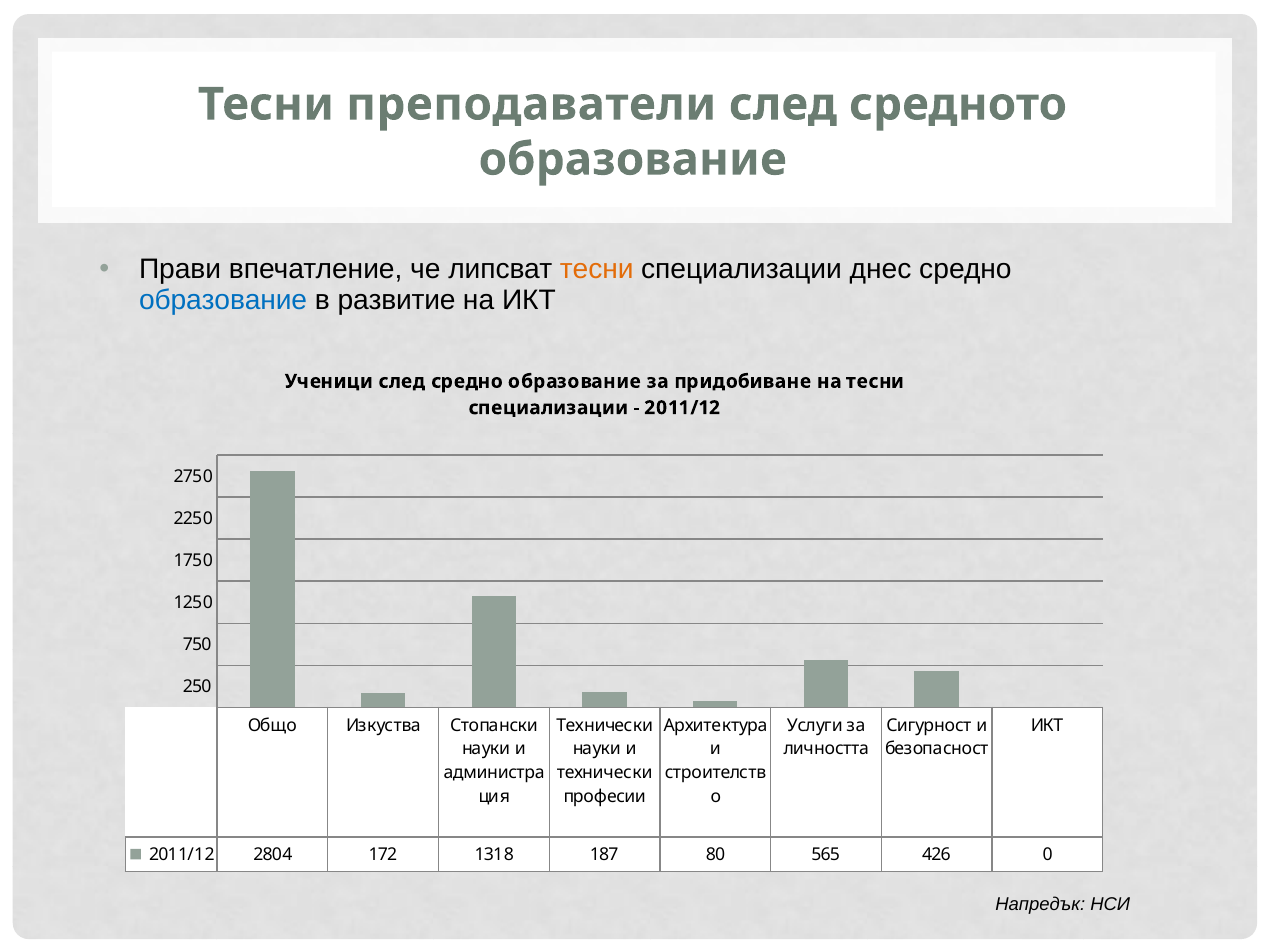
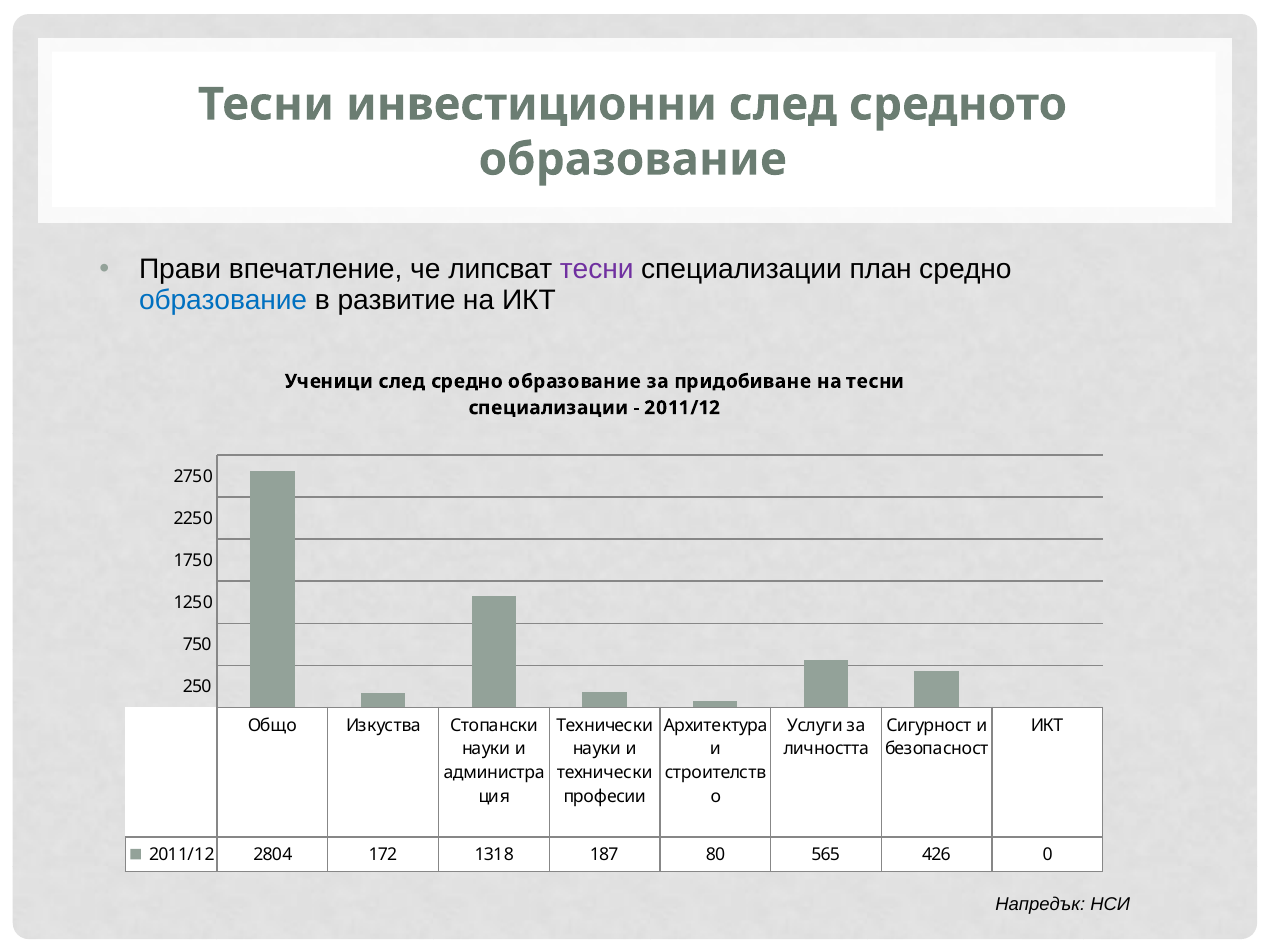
преподаватели: преподаватели -> инвестиционни
тесни at (597, 269) colour: orange -> purple
днес: днес -> план
